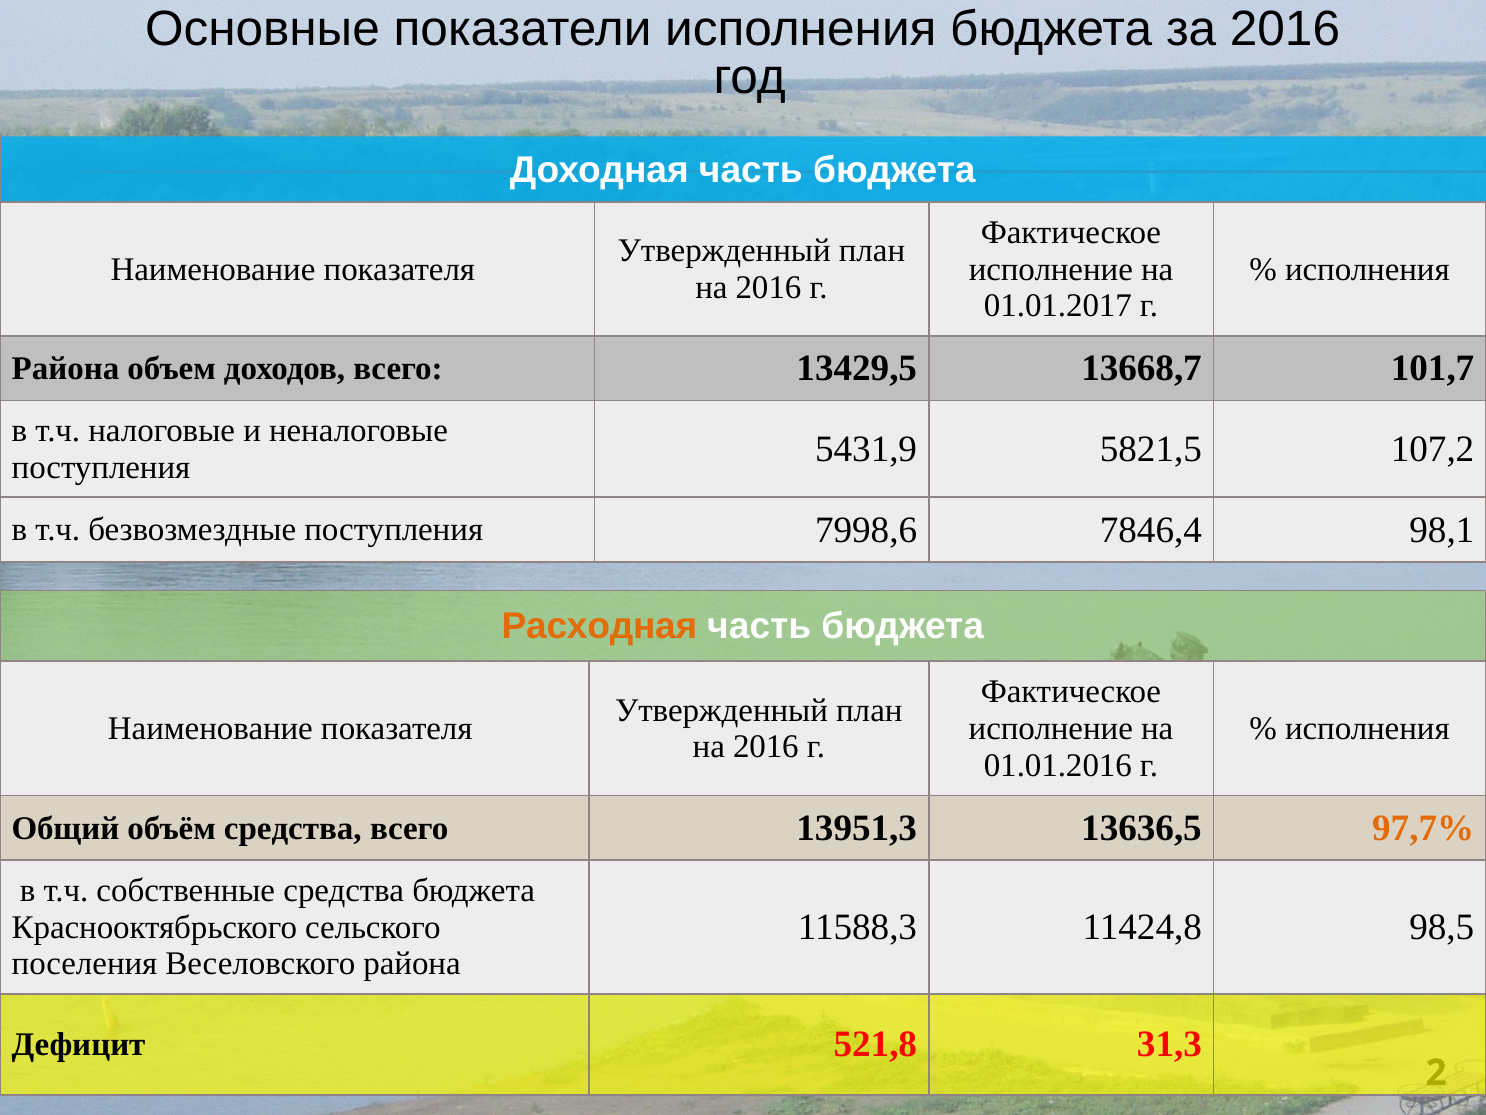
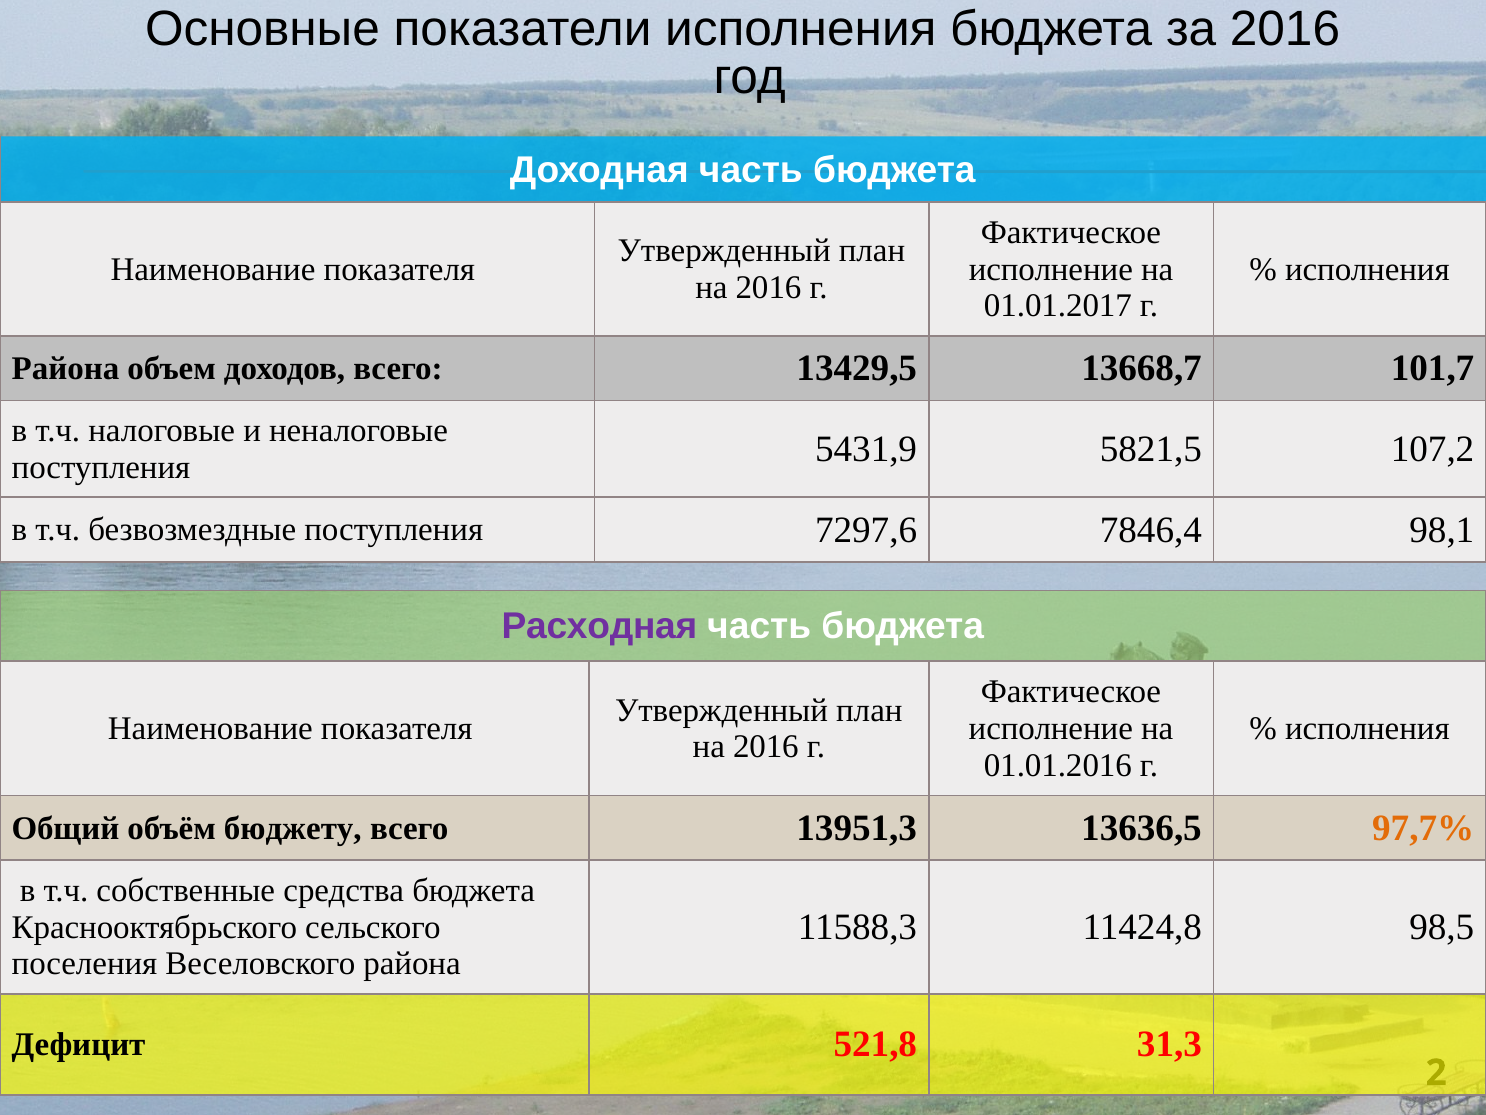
7998,6: 7998,6 -> 7297,6
Расходная colour: orange -> purple
объём средства: средства -> бюджету
